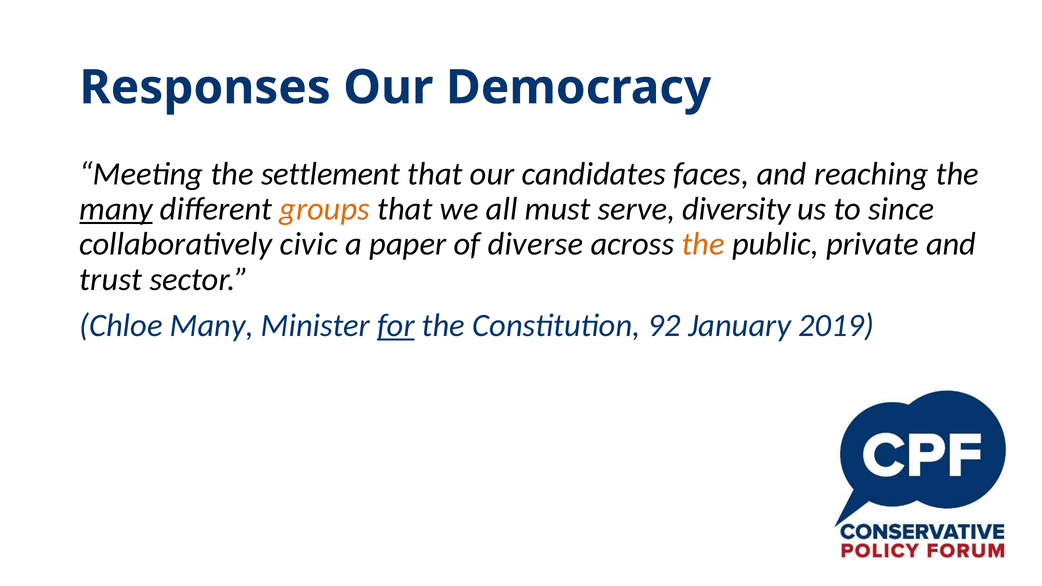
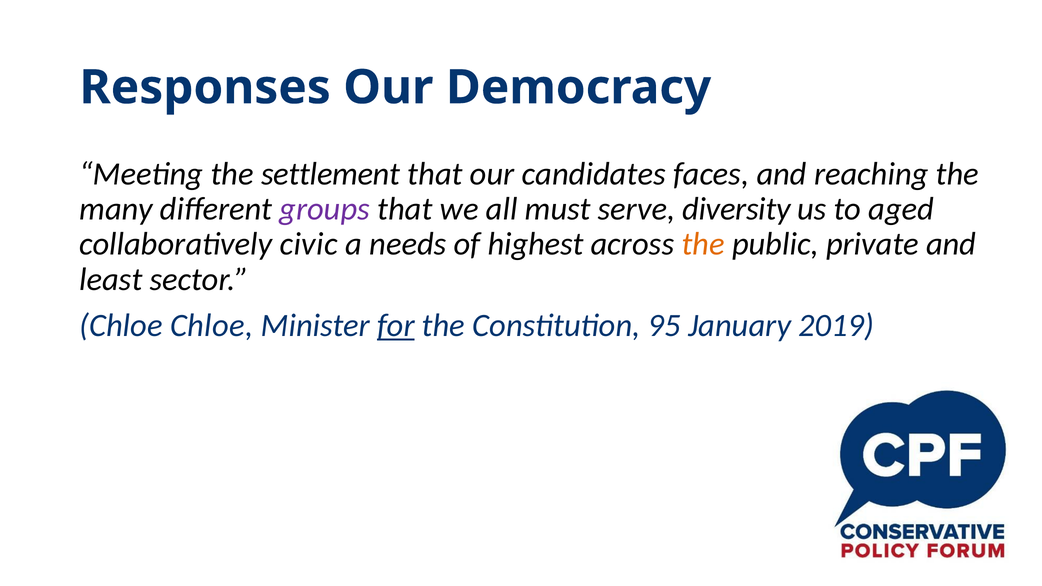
many at (116, 209) underline: present -> none
groups colour: orange -> purple
since: since -> aged
paper: paper -> needs
diverse: diverse -> highest
trust: trust -> least
Chloe Many: Many -> Chloe
92: 92 -> 95
